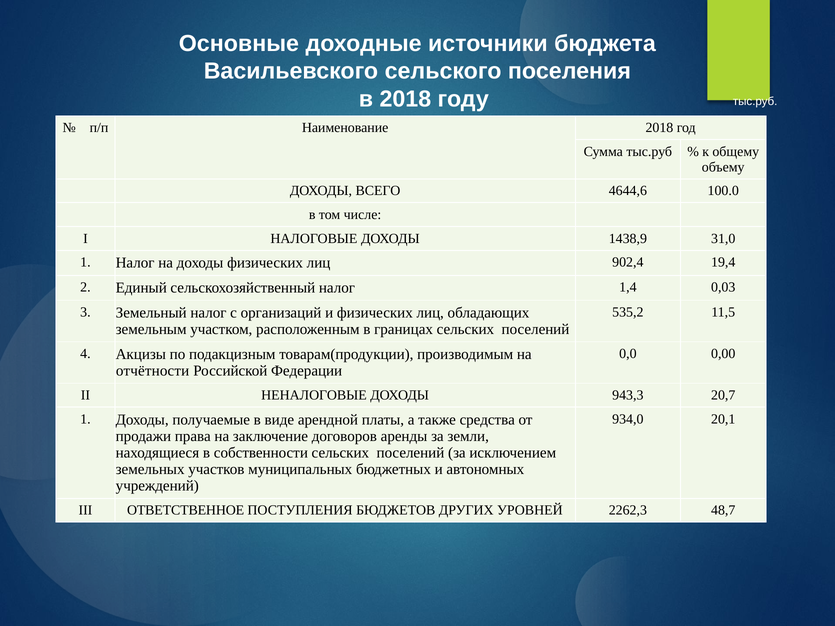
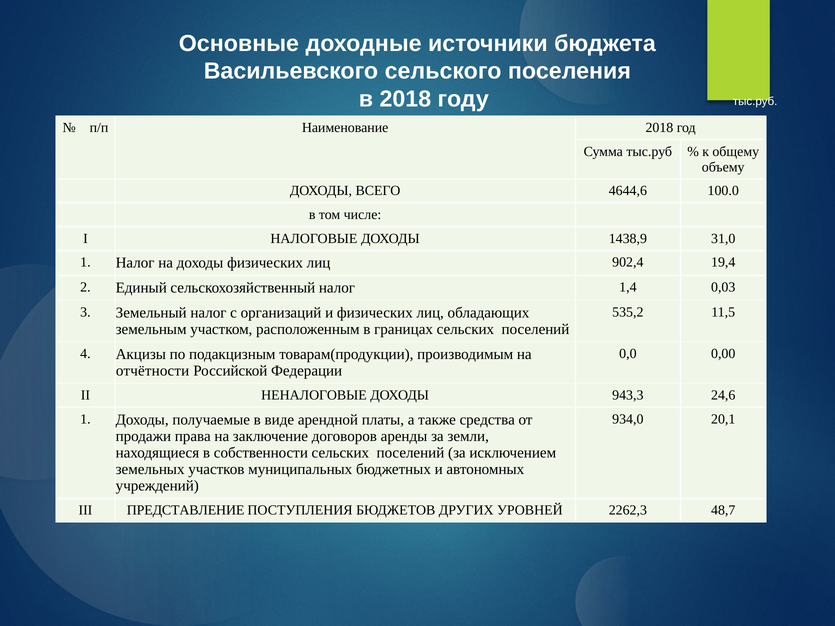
20,7: 20,7 -> 24,6
ОТВЕТСТВЕННОЕ: ОТВЕТСТВЕННОЕ -> ПРЕДСТАВЛЕНИЕ
